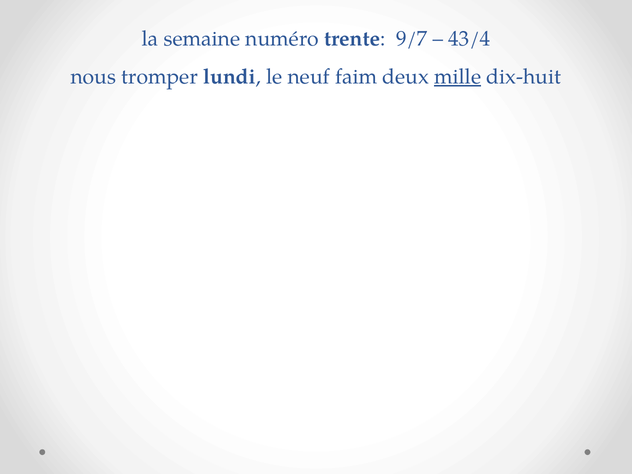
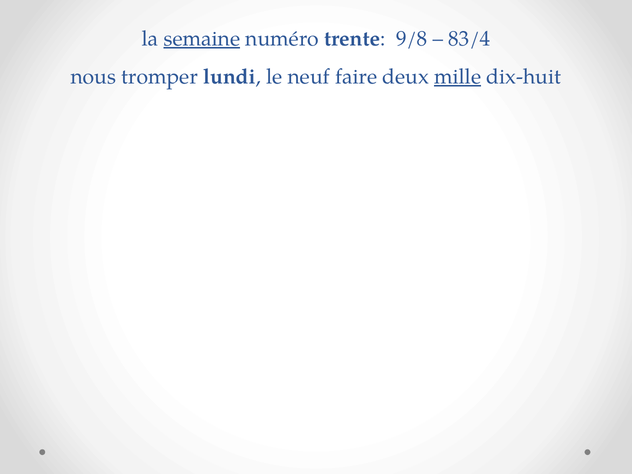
semaine underline: none -> present
9/7: 9/7 -> 9/8
43/4: 43/4 -> 83/4
faim: faim -> faire
